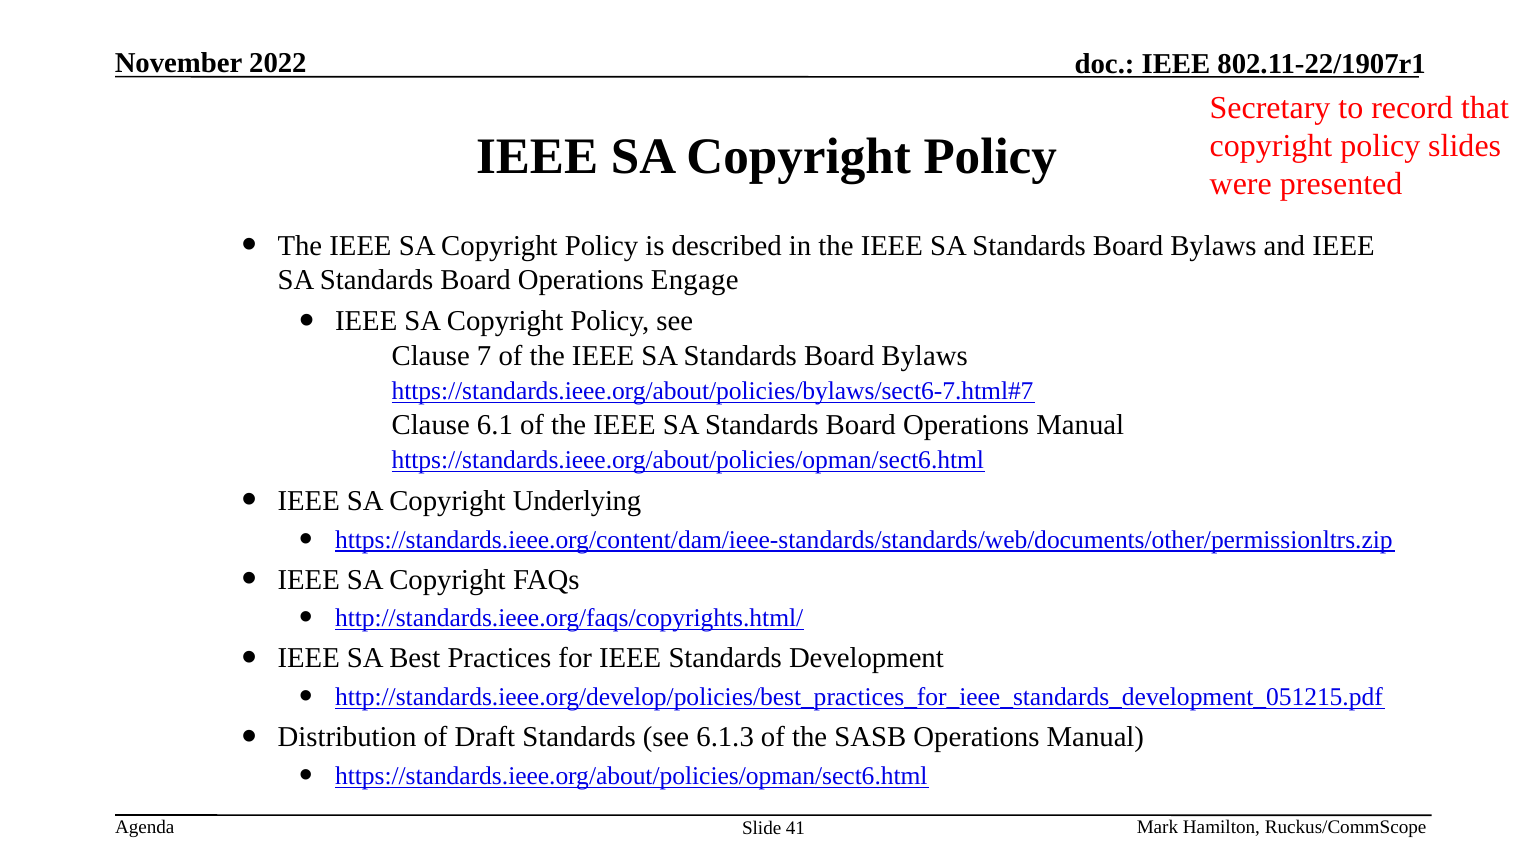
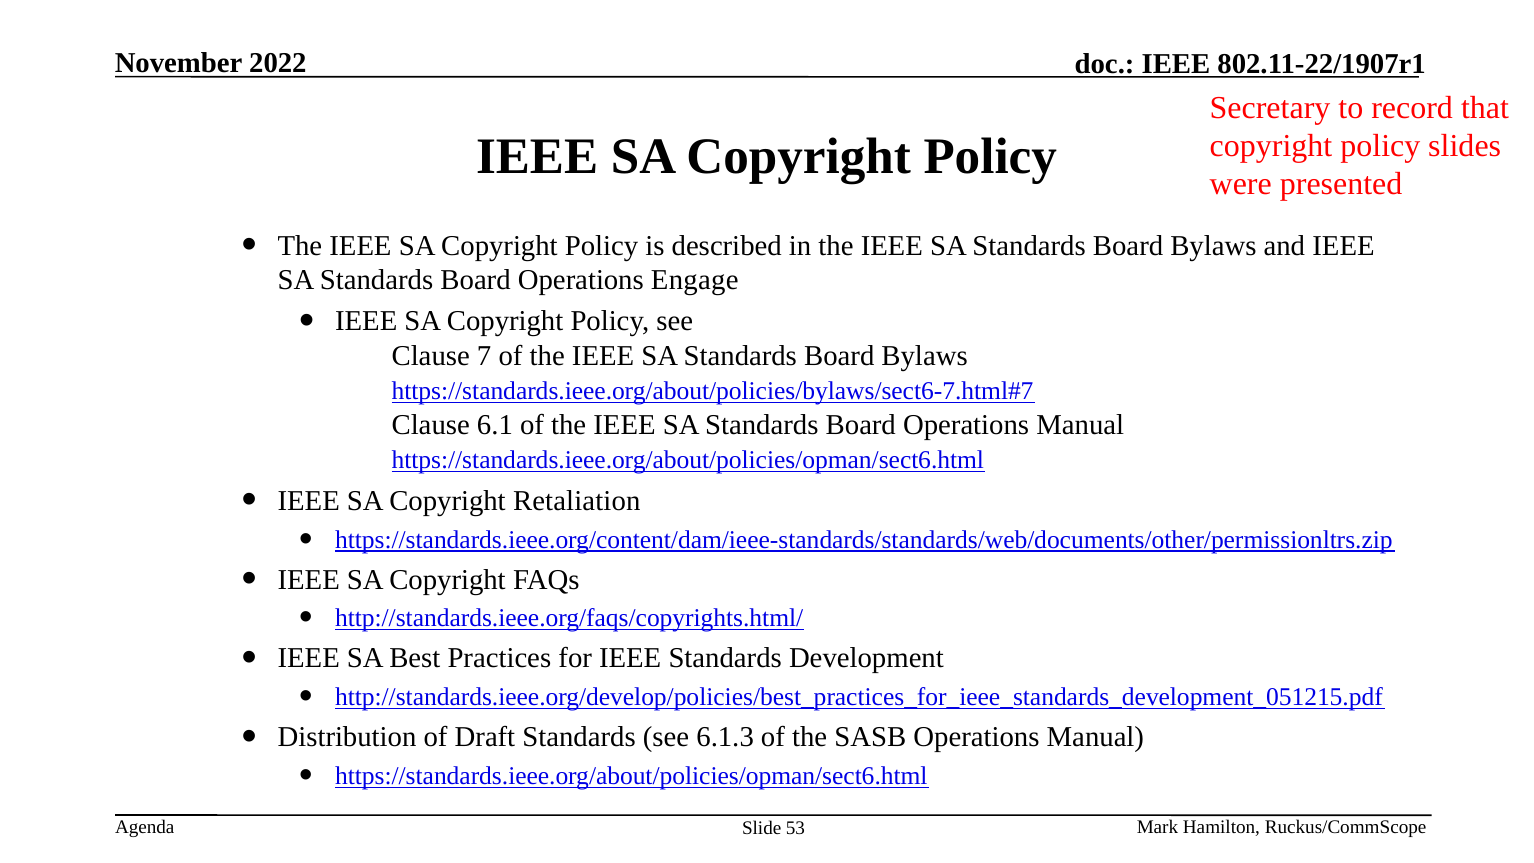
Underlying: Underlying -> Retaliation
41: 41 -> 53
